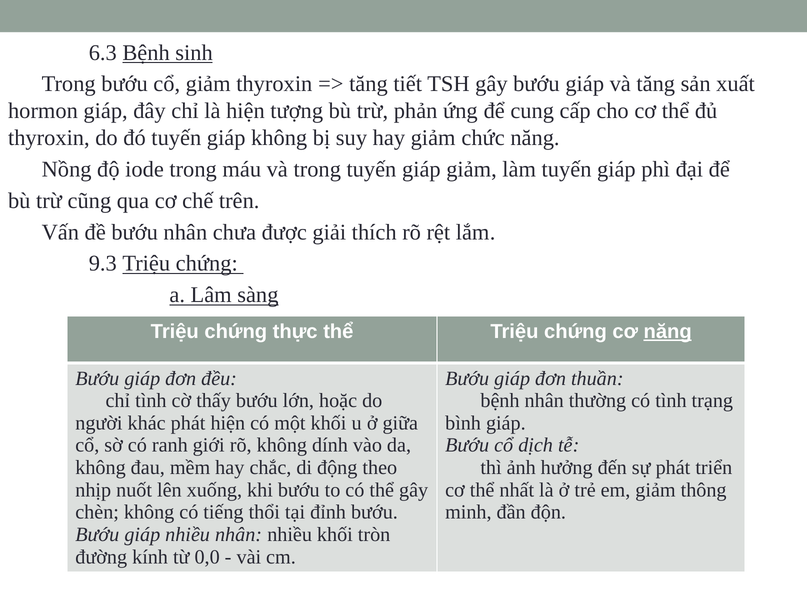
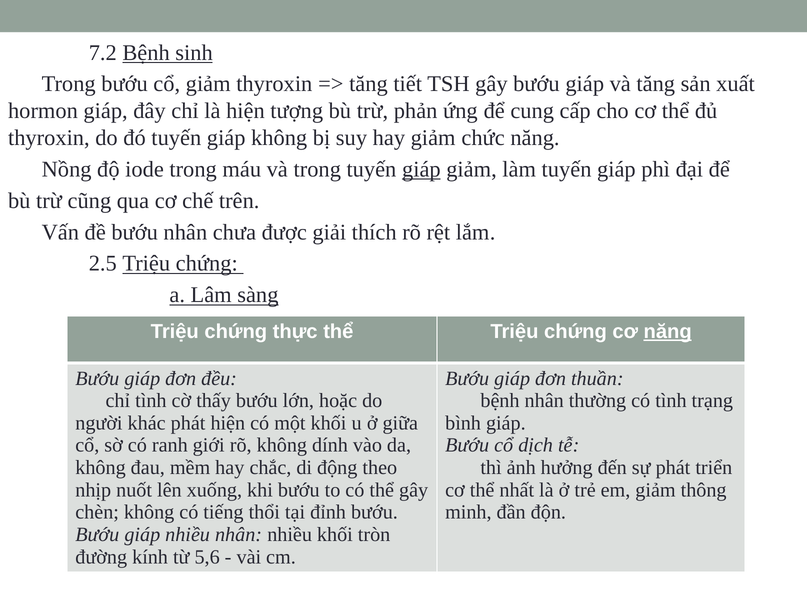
6.3: 6.3 -> 7.2
giáp at (421, 169) underline: none -> present
9.3: 9.3 -> 2.5
0,0: 0,0 -> 5,6
